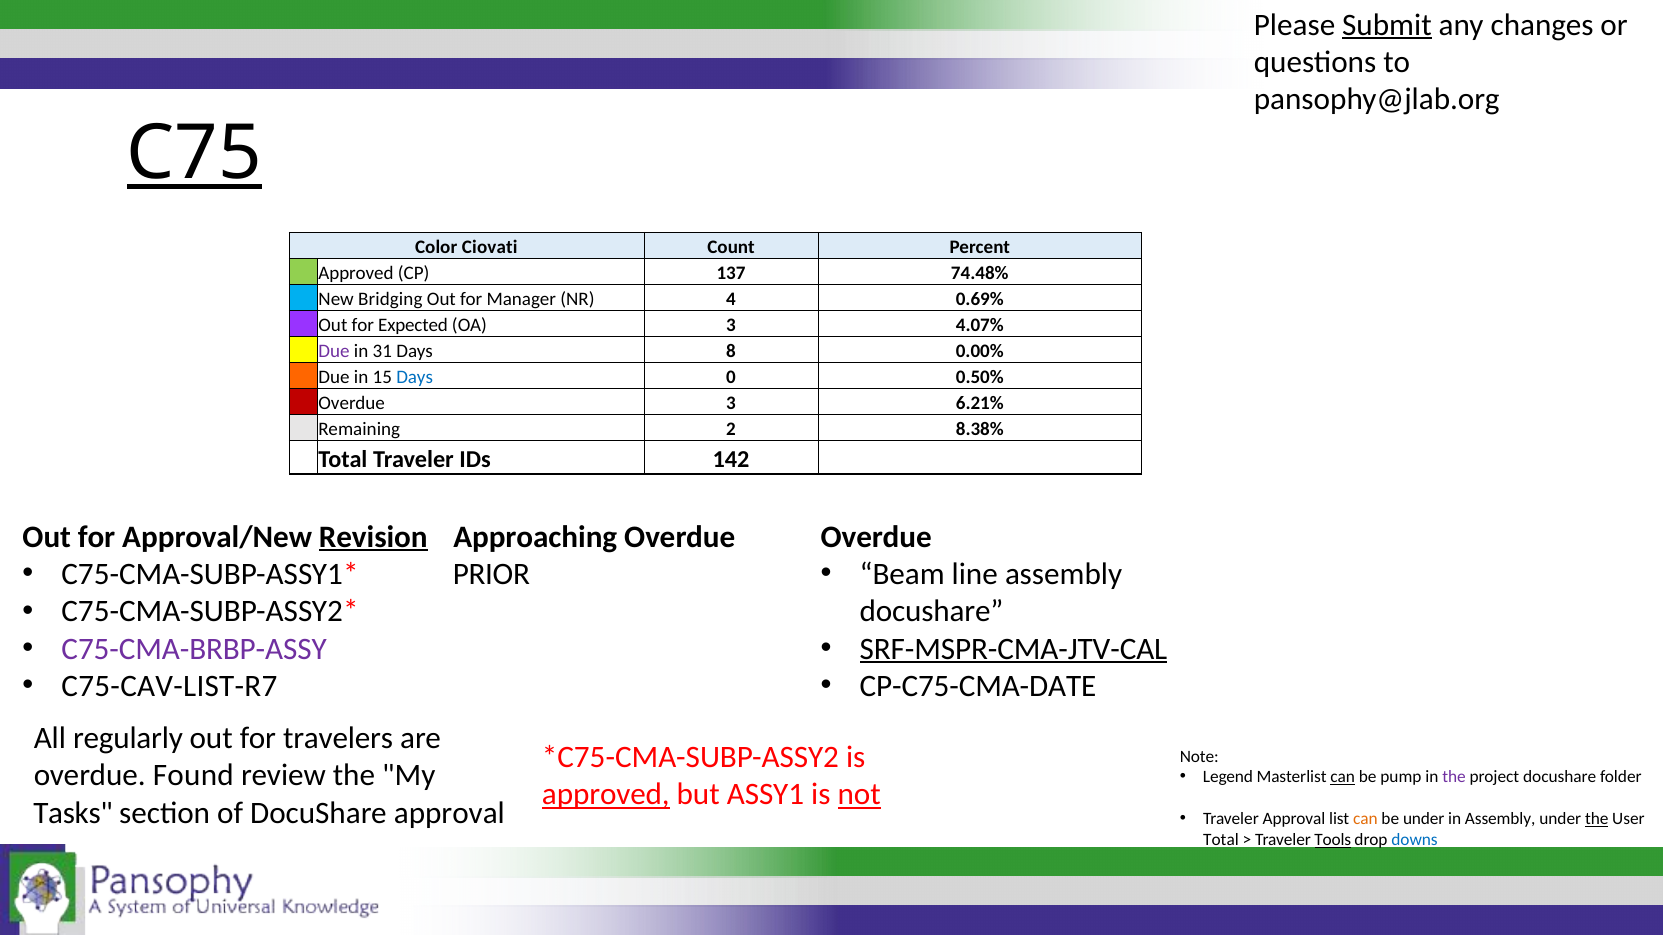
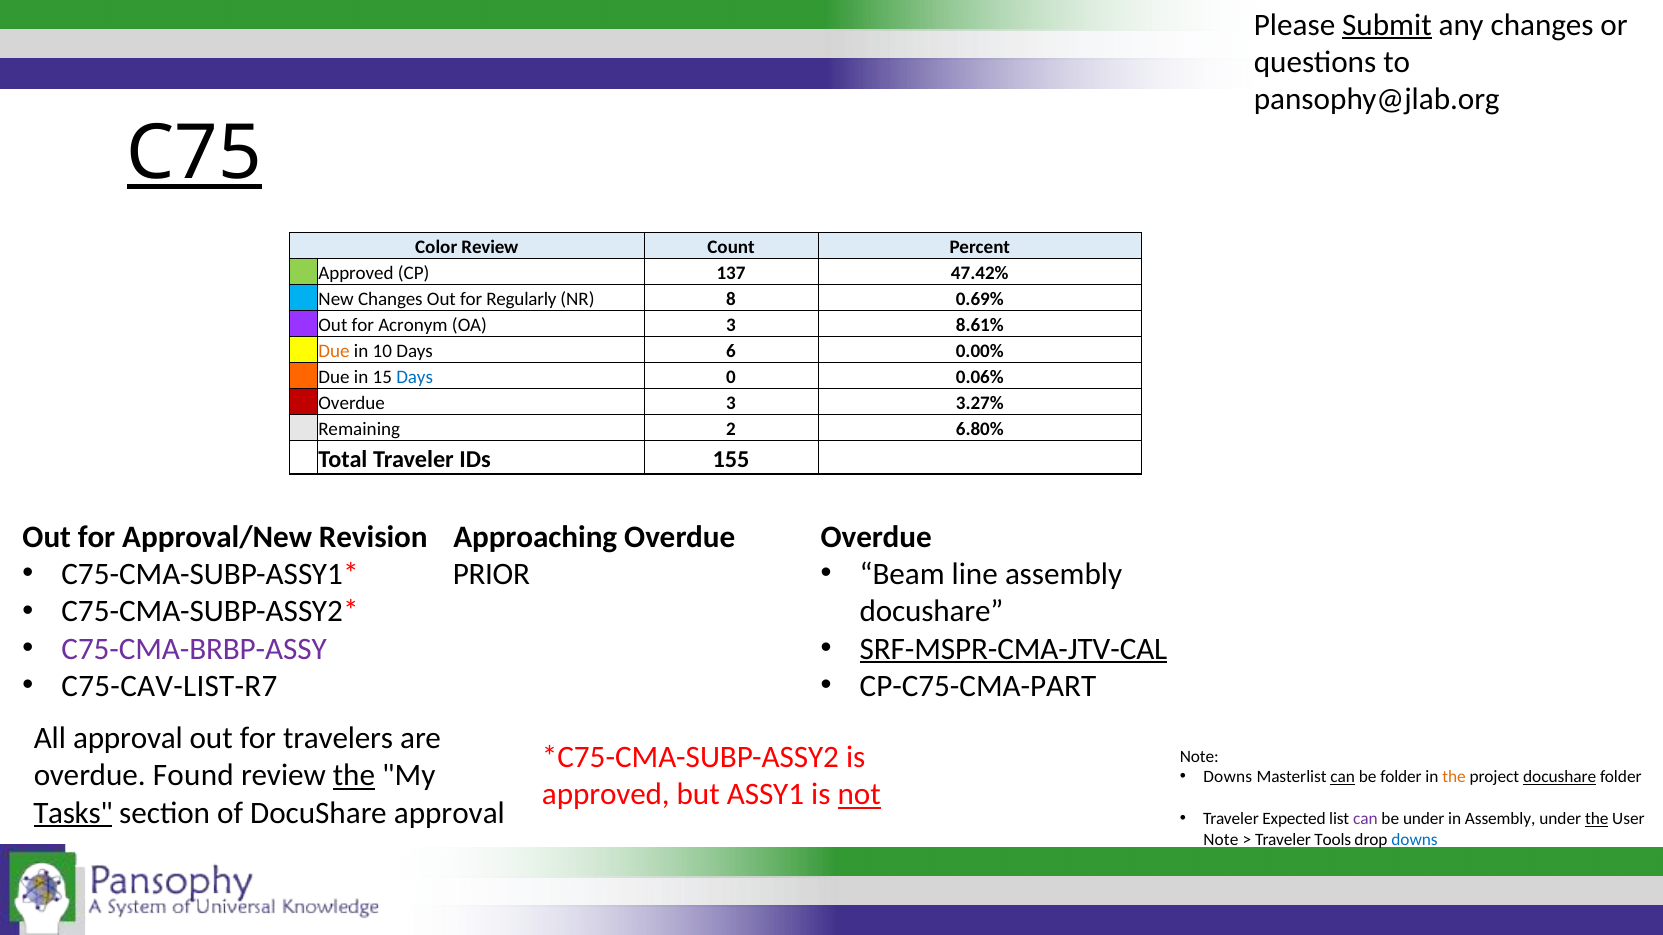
Color Ciovati: Ciovati -> Review
74.48%: 74.48% -> 47.42%
New Bridging: Bridging -> Changes
Manager: Manager -> Regularly
4: 4 -> 8
Expected: Expected -> Acronym
4.07%: 4.07% -> 8.61%
Due at (334, 351) colour: purple -> orange
31: 31 -> 10
8: 8 -> 6
0.50%: 0.50% -> 0.06%
6.21%: 6.21% -> 3.27%
8.38%: 8.38% -> 6.80%
142: 142 -> 155
Revision underline: present -> none
CP-C75-CMA-DATE: CP-C75-CMA-DATE -> CP-C75-CMA-PART
All regularly: regularly -> approval
the at (354, 776) underline: none -> present
Legend at (1228, 778): Legend -> Downs
be pump: pump -> folder
the at (1454, 778) colour: purple -> orange
docushare at (1560, 778) underline: none -> present
approved at (606, 795) underline: present -> none
Tasks underline: none -> present
Traveler Approval: Approval -> Expected
can at (1365, 819) colour: orange -> purple
Total at (1221, 840): Total -> Note
Tools underline: present -> none
